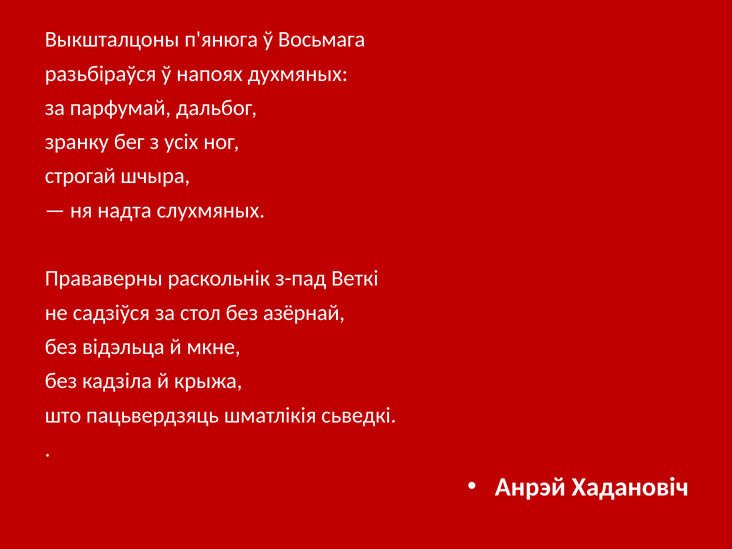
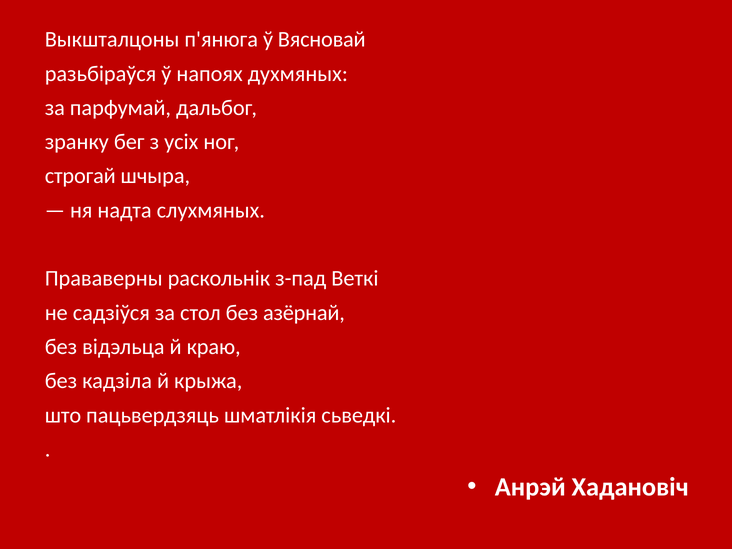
Восьмага: Восьмага -> Вясновай
мкне: мкне -> краю
